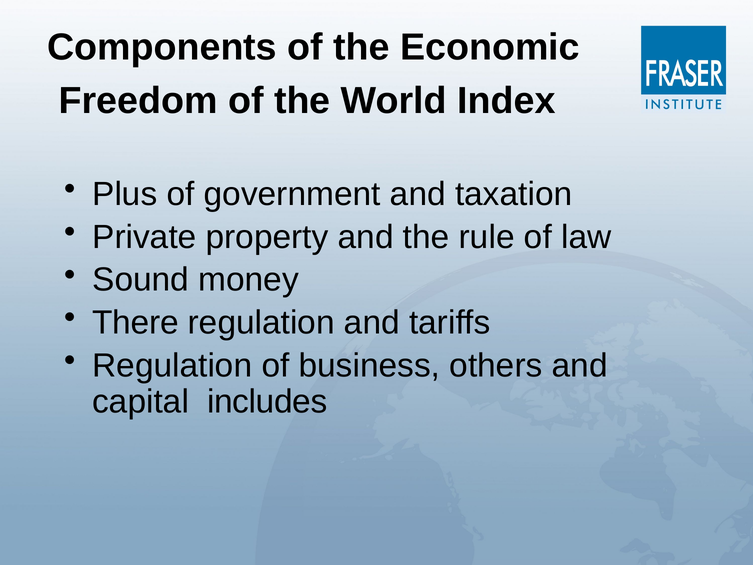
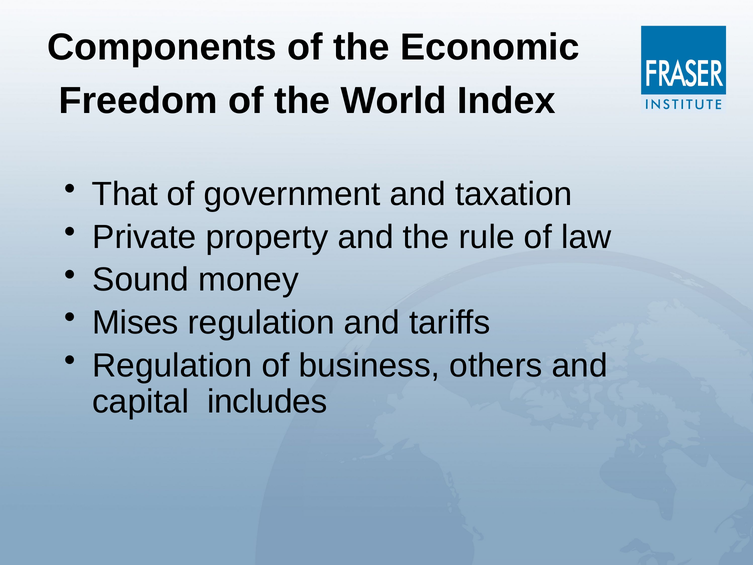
Plus: Plus -> That
There: There -> Mises
